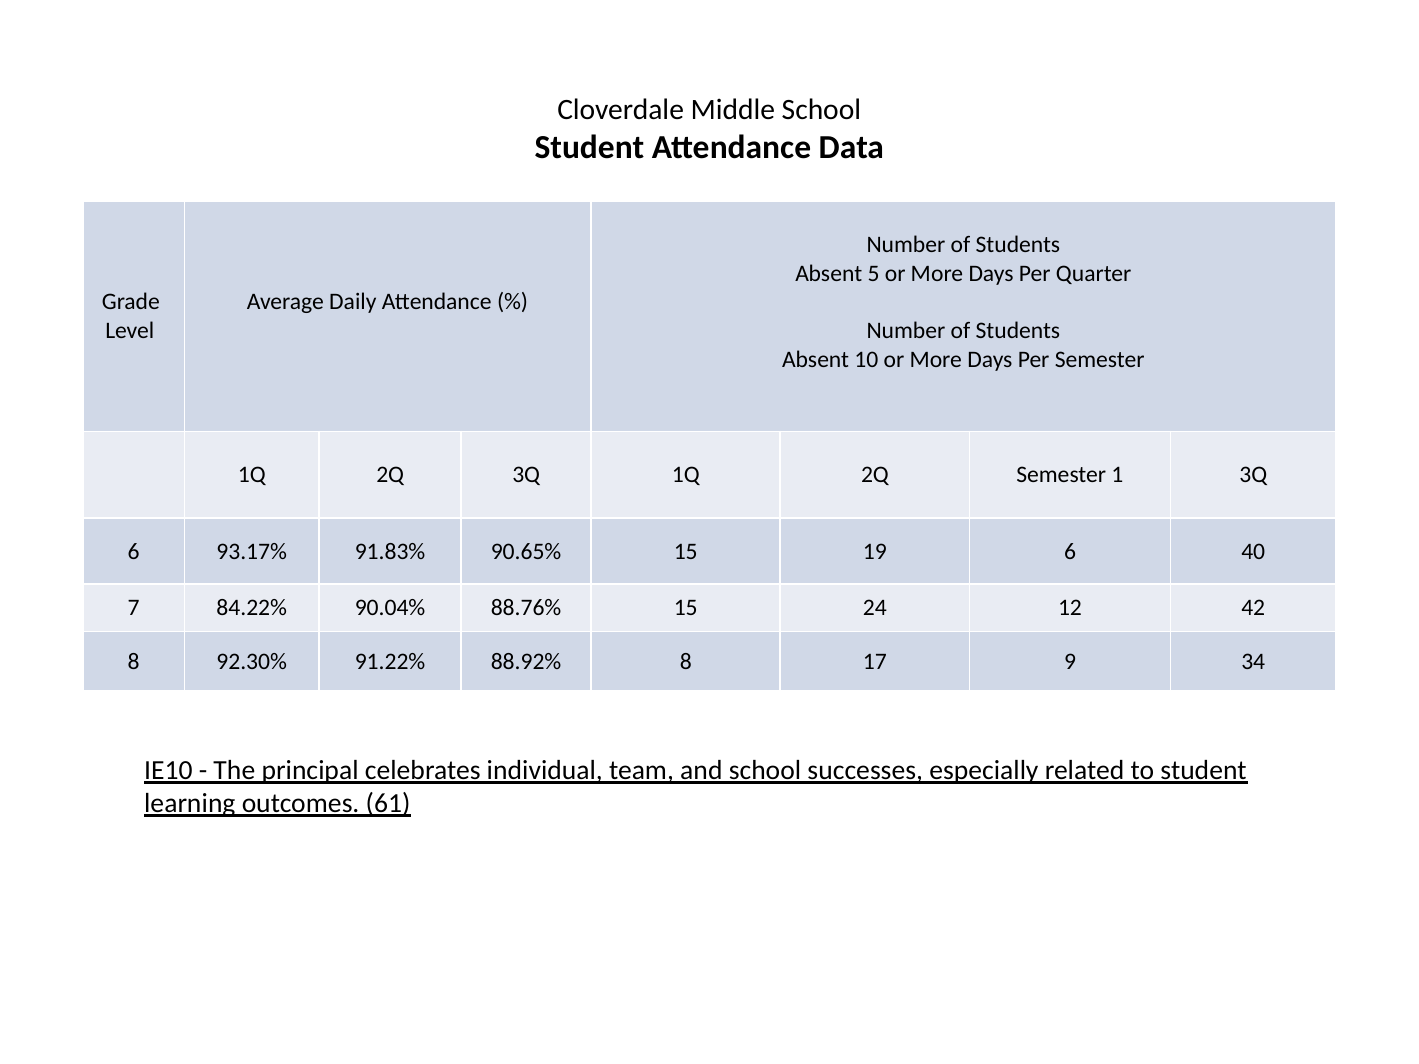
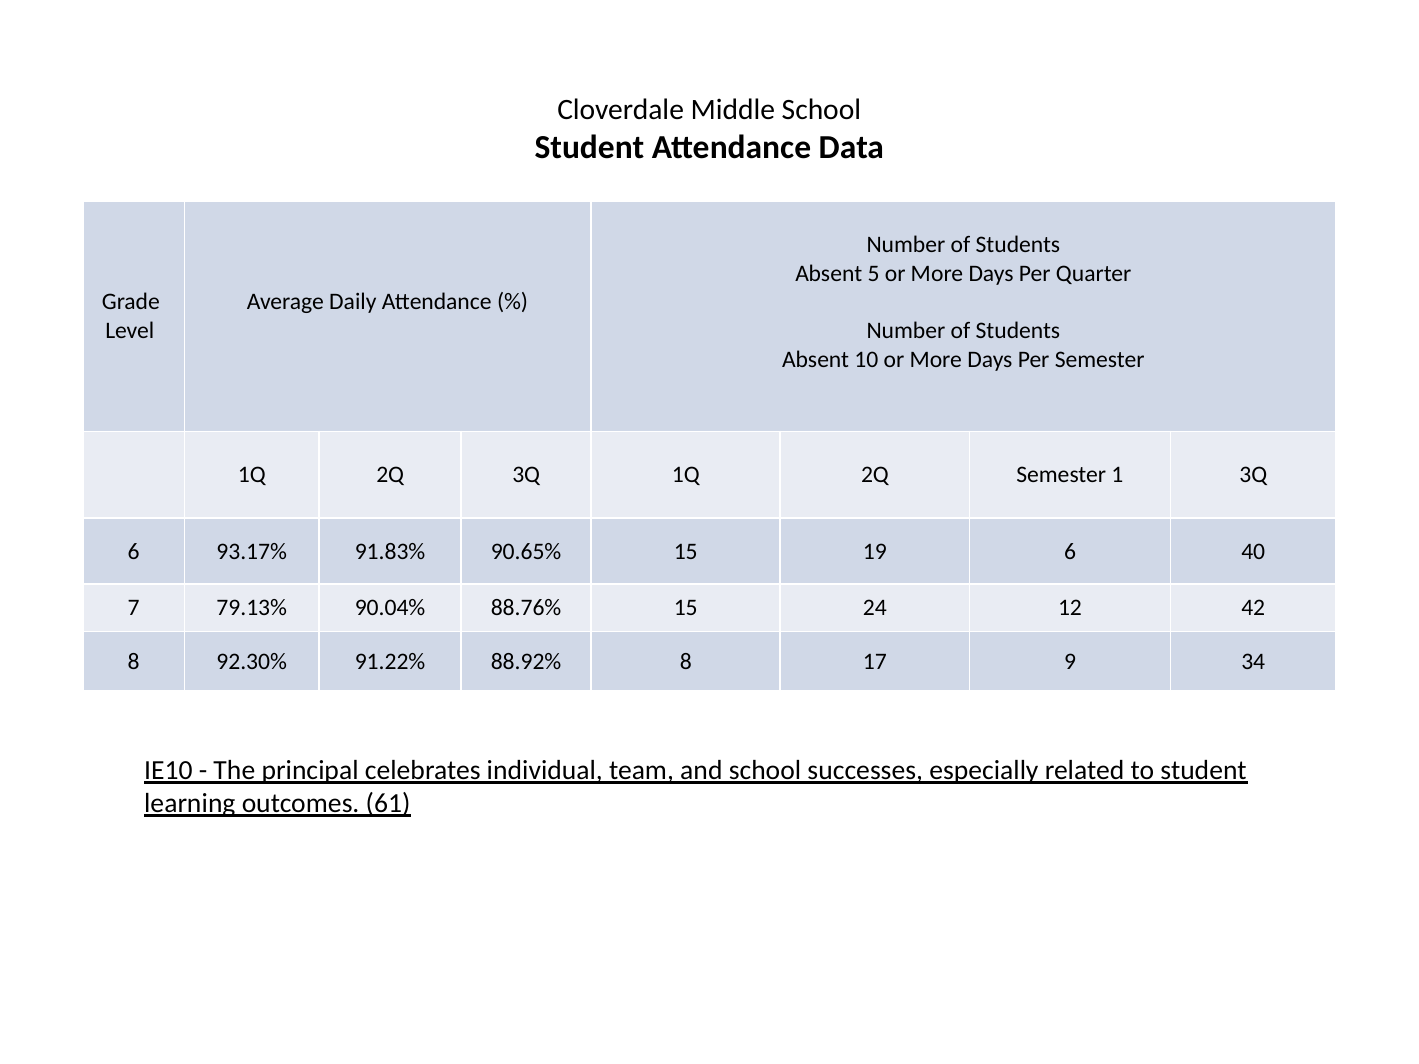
84.22%: 84.22% -> 79.13%
